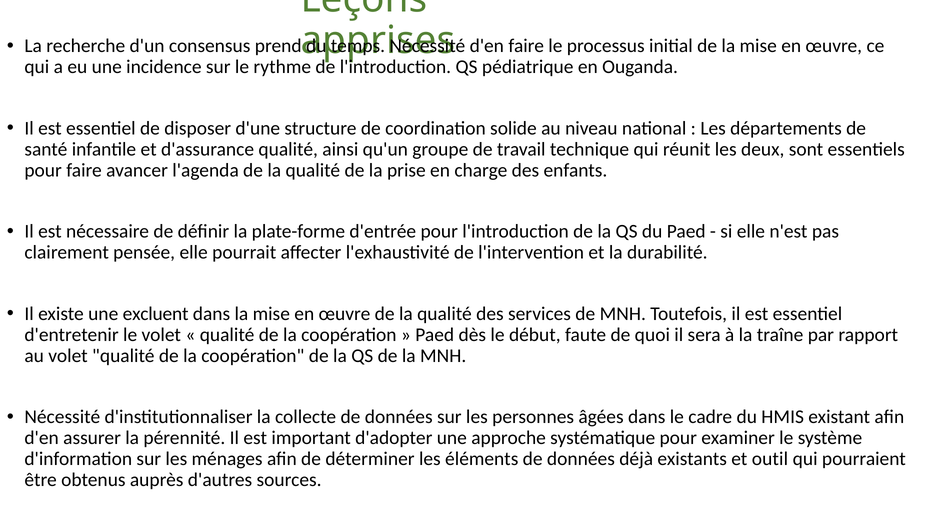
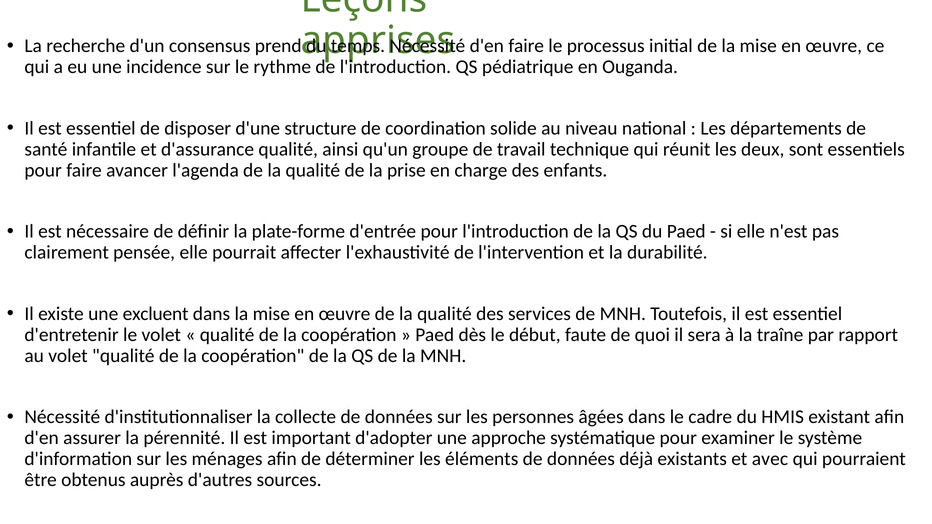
outil: outil -> avec
